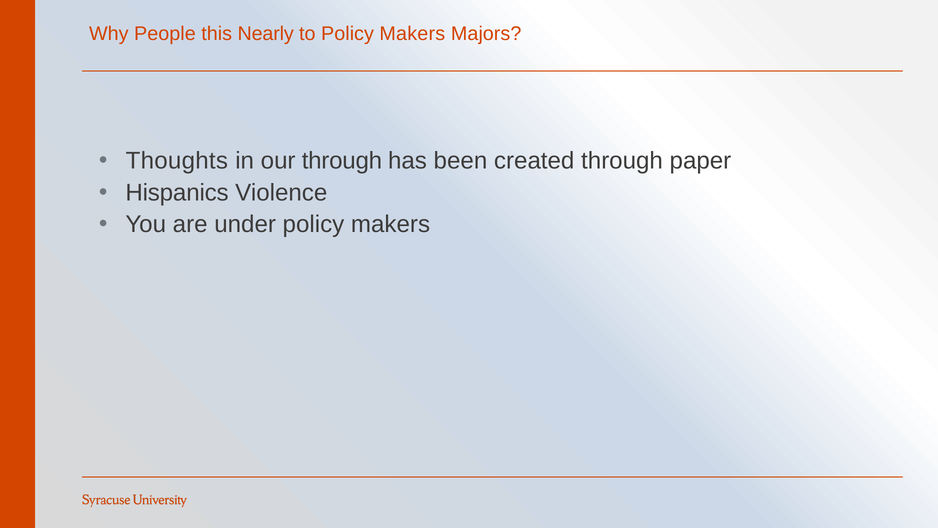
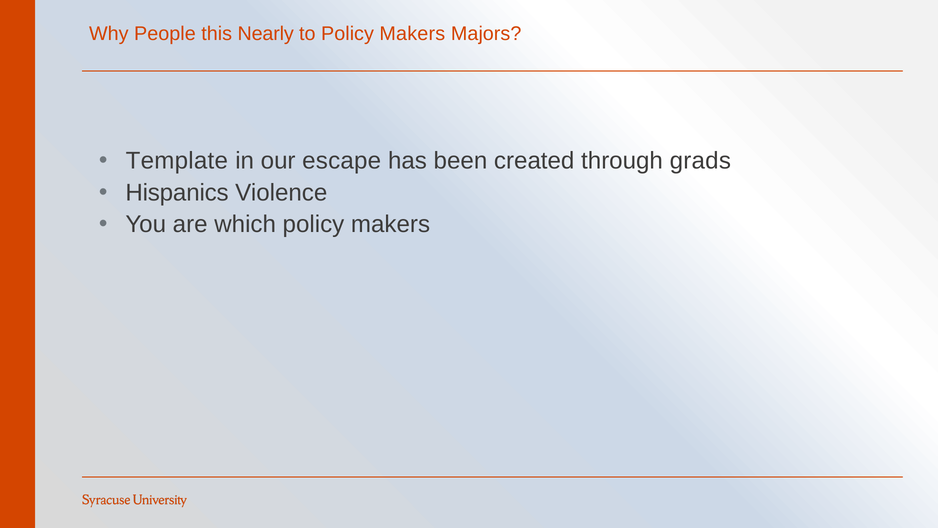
Thoughts: Thoughts -> Template
our through: through -> escape
paper: paper -> grads
under: under -> which
